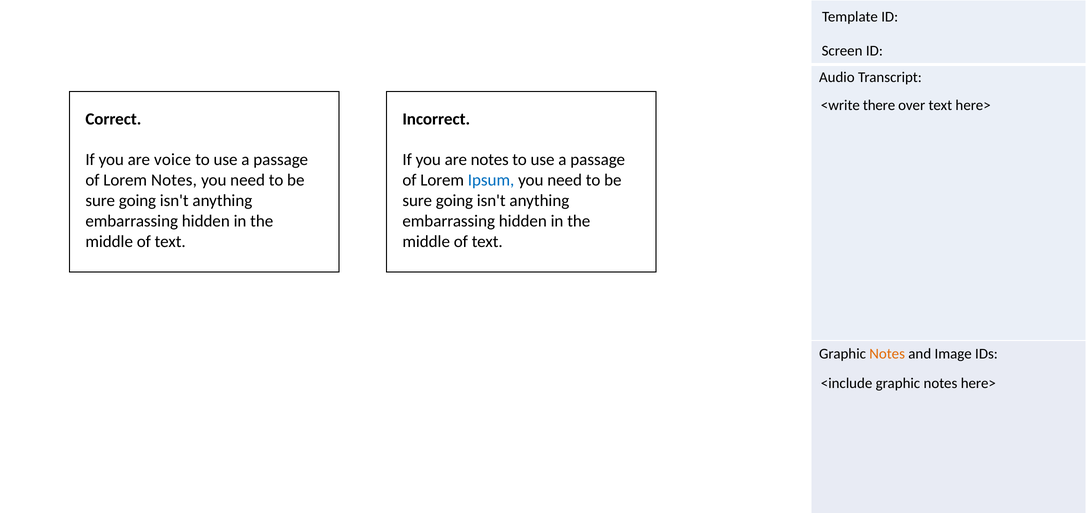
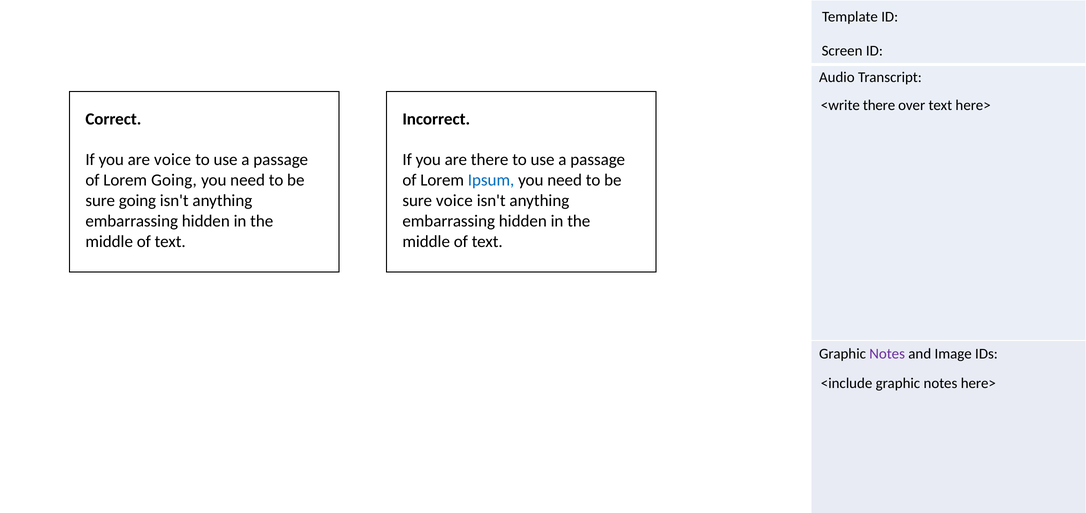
are notes: notes -> there
Lorem Notes: Notes -> Going
going at (454, 201): going -> voice
Notes at (887, 353) colour: orange -> purple
